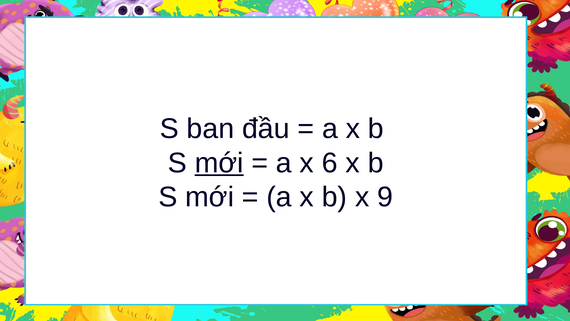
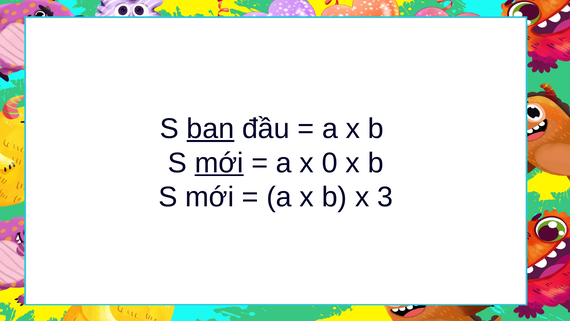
ban underline: none -> present
6: 6 -> 0
9: 9 -> 3
